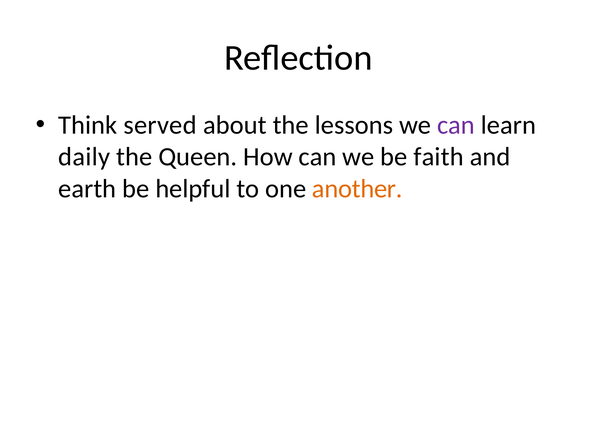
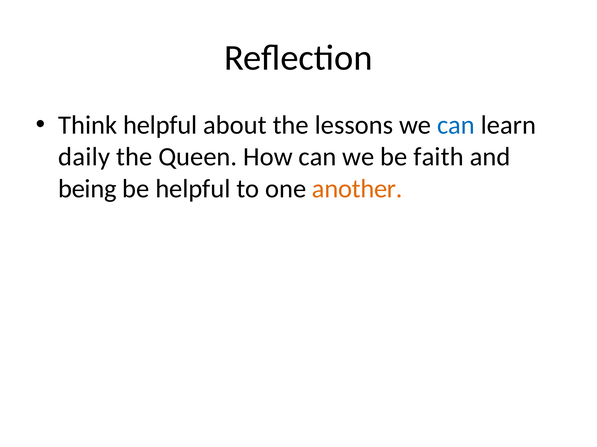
Think served: served -> helpful
can at (456, 125) colour: purple -> blue
earth: earth -> being
